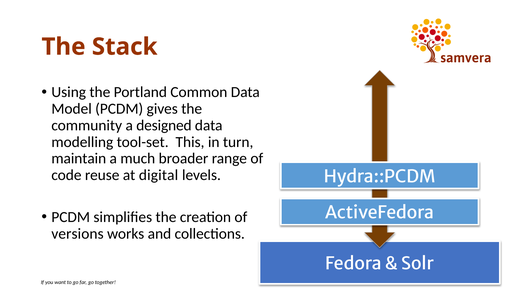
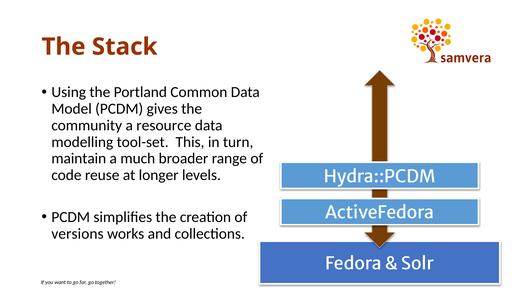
designed: designed -> resource
digital: digital -> longer
